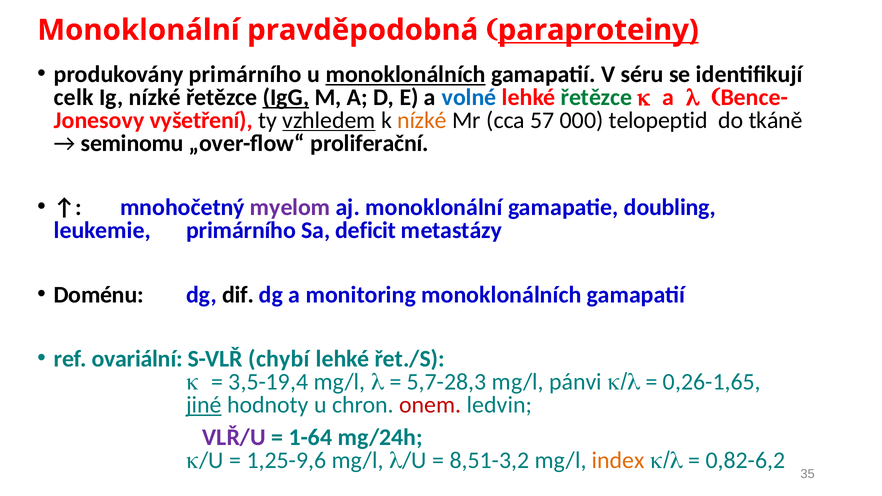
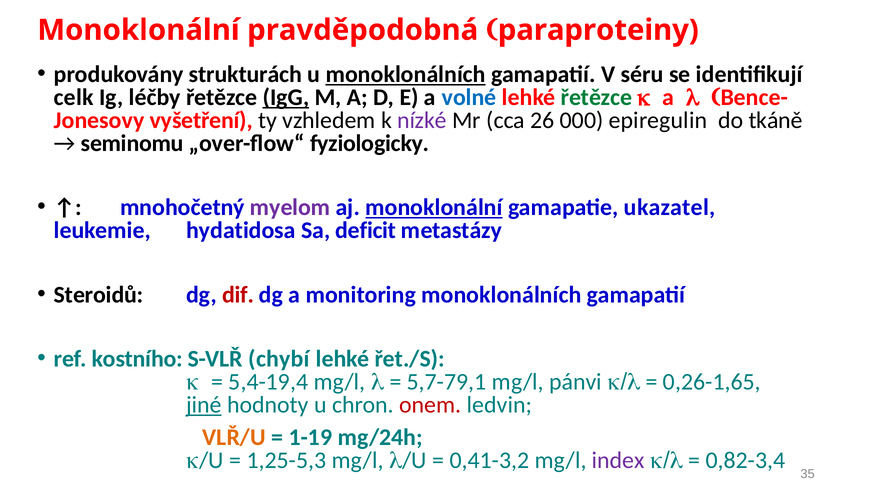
paraproteiny underline: present -> none
produkovány primárního: primárního -> strukturách
Ig nízké: nízké -> léčby
vzhledem underline: present -> none
nízké at (422, 120) colour: orange -> purple
57: 57 -> 26
telopeptid: telopeptid -> epiregulin
proliferační: proliferační -> fyziologicky
monoklonální at (434, 208) underline: none -> present
doubling: doubling -> ukazatel
leukemie primárního: primárního -> hydatidosa
Doménu: Doménu -> Steroidů
dif colour: black -> red
ovariální: ovariální -> kostního
3,5-19,4: 3,5-19,4 -> 5,4-19,4
5,7-28,3: 5,7-28,3 -> 5,7-79,1
VLŘ/U colour: purple -> orange
1-64: 1-64 -> 1-19
1,25-9,6: 1,25-9,6 -> 1,25-5,3
8,51-3,2: 8,51-3,2 -> 0,41-3,2
index colour: orange -> purple
0,82-6,2: 0,82-6,2 -> 0,82-3,4
